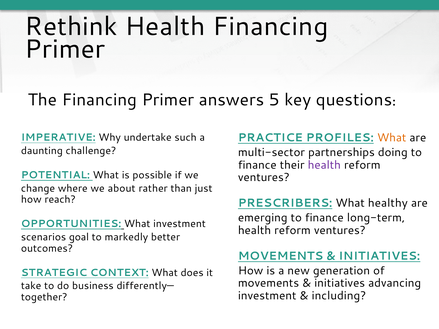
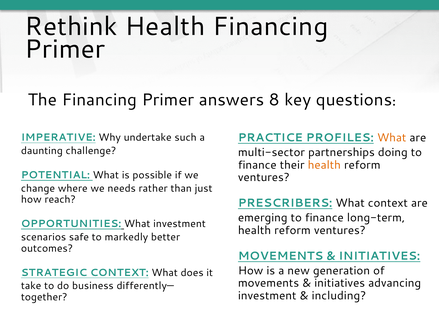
5: 5 -> 8
health at (324, 165) colour: purple -> orange
about: about -> needs
What healthy: healthy -> context
goal: goal -> safe
